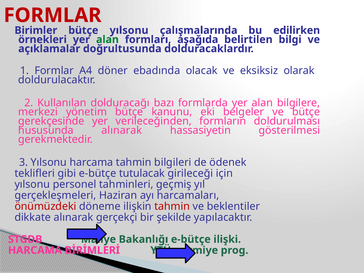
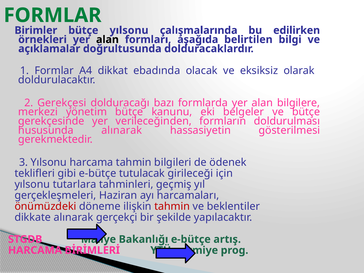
FORMLAR at (53, 15) colour: red -> green
alan at (107, 40) colour: green -> black
döner: döner -> dikkat
Kullanılan: Kullanılan -> Gerekçesi
personel: personel -> tutarlara
ilişki: ilişki -> artış
